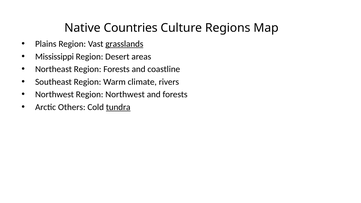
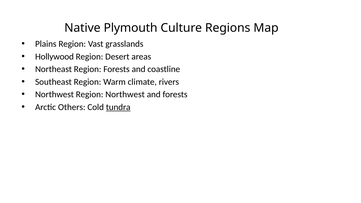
Countries: Countries -> Plymouth
grasslands underline: present -> none
Mississippi: Mississippi -> Hollywood
